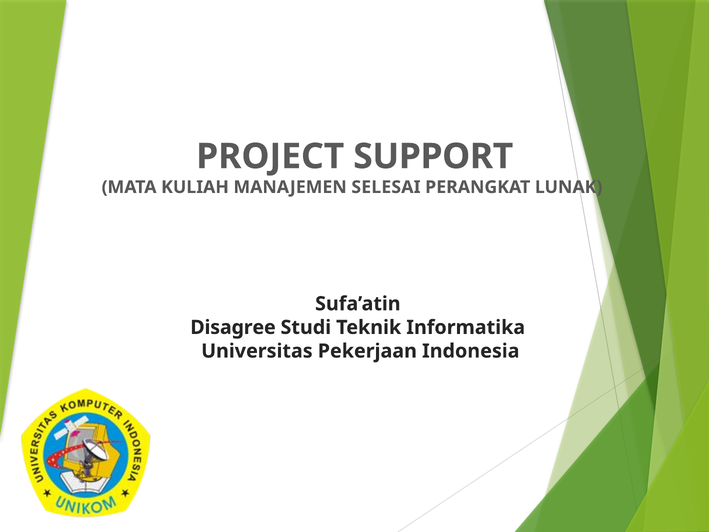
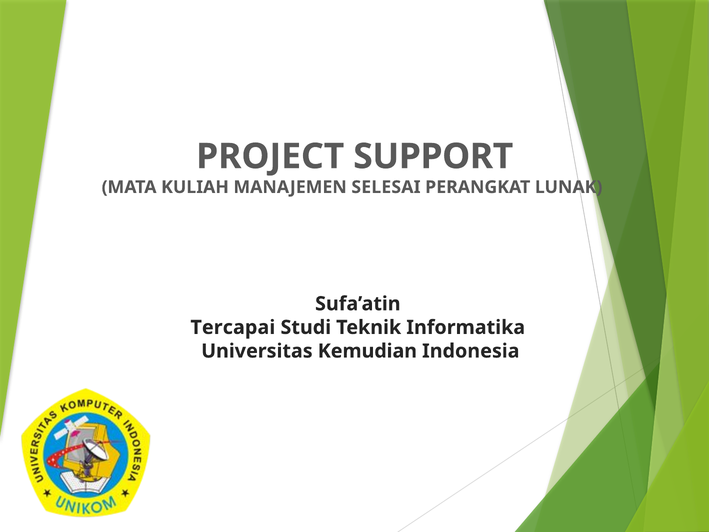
Disagree: Disagree -> Tercapai
Pekerjaan: Pekerjaan -> Kemudian
